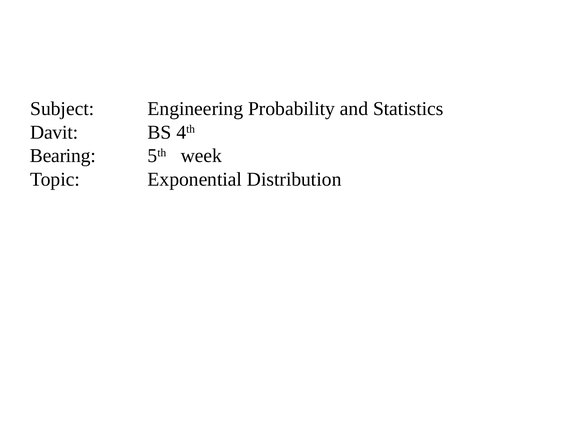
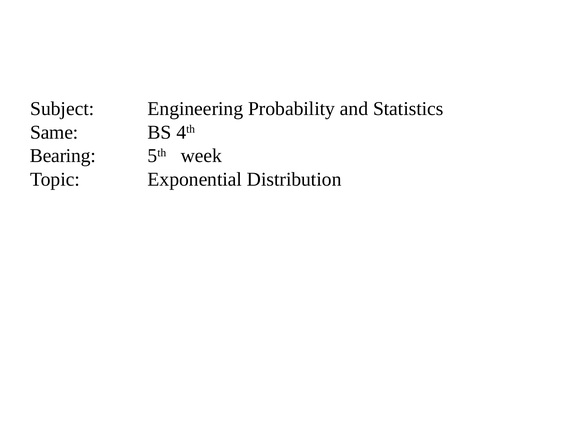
Davit: Davit -> Same
